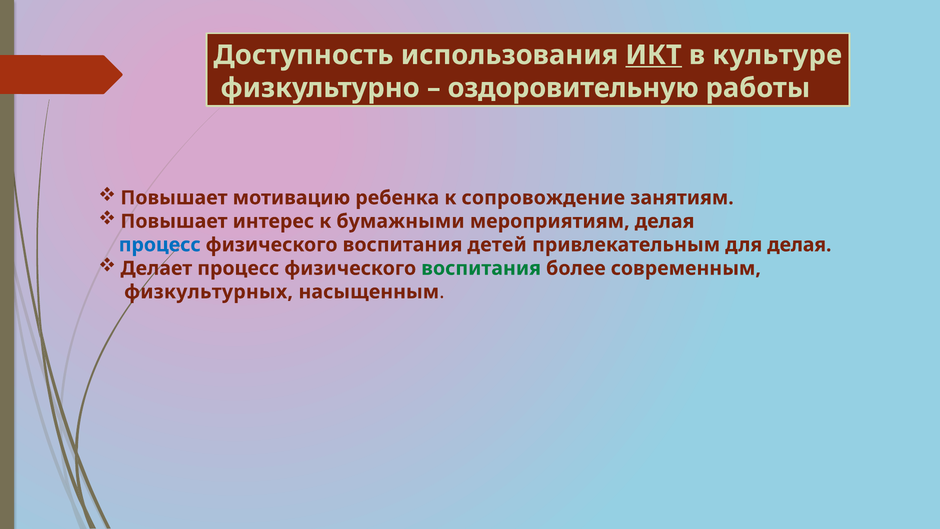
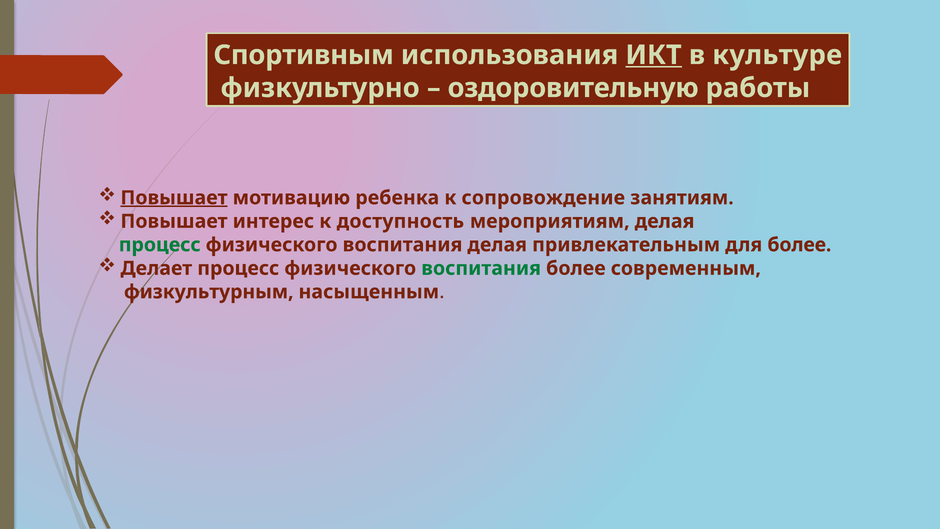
Доступность: Доступность -> Спортивным
Повышает at (174, 198) underline: none -> present
бумажными: бумажными -> доступность
процесс at (160, 245) colour: blue -> green
воспитания детей: детей -> делая
для делая: делая -> более
физкультурных: физкультурных -> физкультурным
